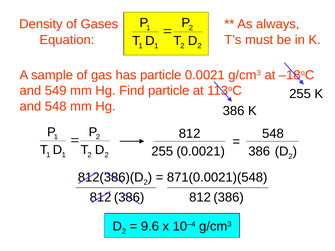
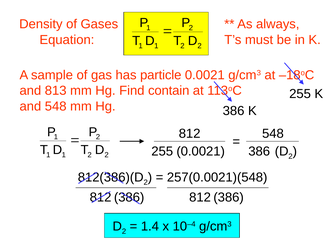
549: 549 -> 813
Find particle: particle -> contain
871(0.0021)(548: 871(0.0021)(548 -> 257(0.0021)(548
9.6: 9.6 -> 1.4
